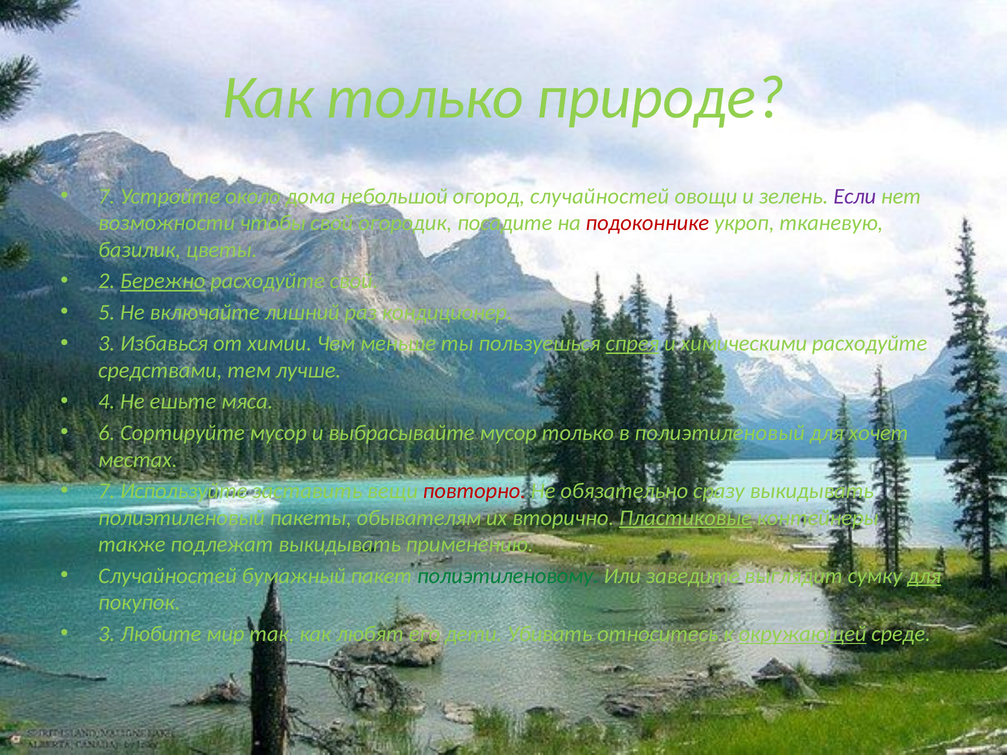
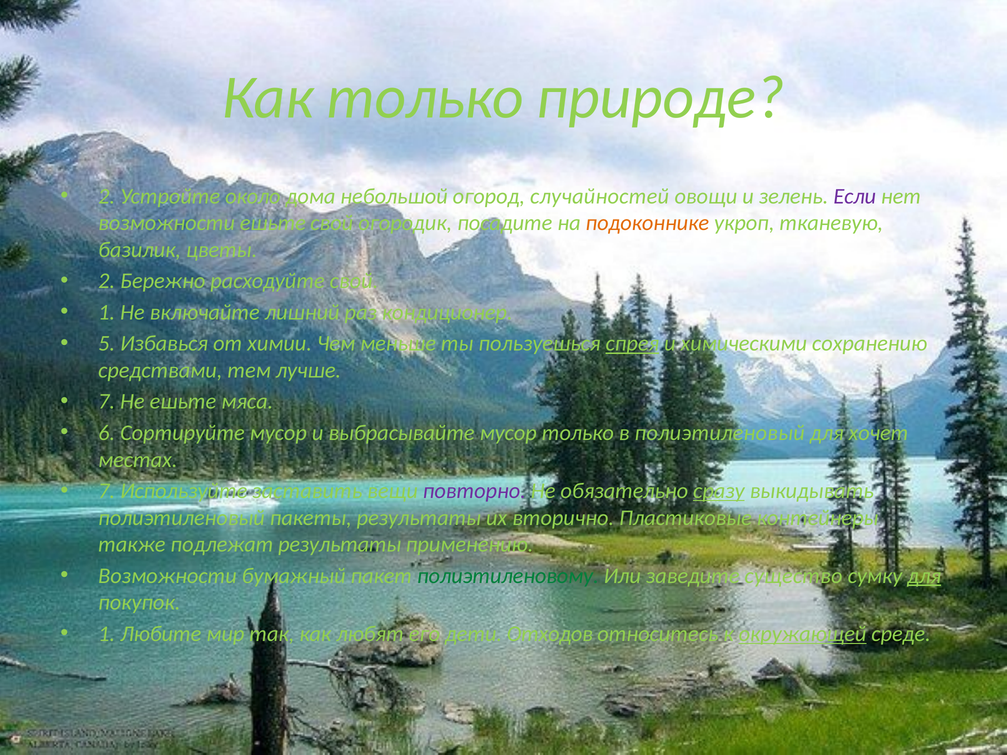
7 at (107, 196): 7 -> 2
возможности чтобы: чтобы -> ешьте
подоконнике colour: red -> orange
Бережно underline: present -> none
5 at (107, 312): 5 -> 1
3 at (107, 344): 3 -> 5
химическими расходуйте: расходуйте -> сохранению
4 at (107, 402): 4 -> 7
повторно colour: red -> purple
сразу underline: none -> present
пакеты обывателям: обывателям -> результаты
Пластиковые underline: present -> none
подлежат выкидывать: выкидывать -> результаты
Случайностей at (167, 576): Случайностей -> Возможности
выглядит: выглядит -> существо
3 at (107, 634): 3 -> 1
Убивать: Убивать -> Отходов
